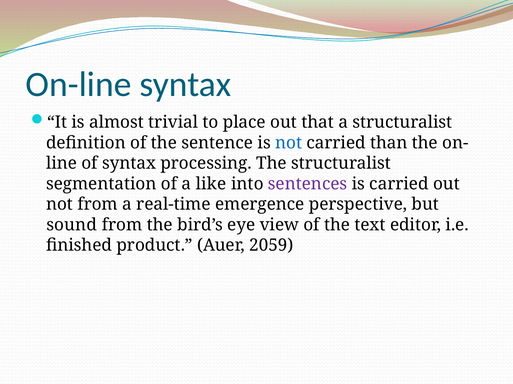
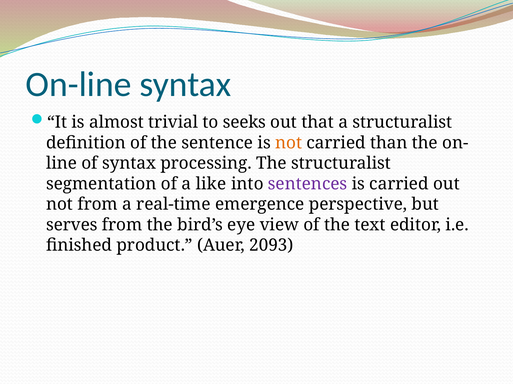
place: place -> seeks
not at (289, 143) colour: blue -> orange
sound: sound -> serves
2059: 2059 -> 2093
